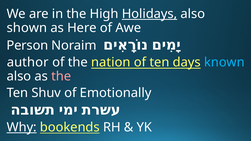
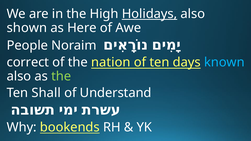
Person: Person -> People
author: author -> correct
the at (61, 76) colour: pink -> light green
Shuv: Shuv -> Shall
Emotionally: Emotionally -> Understand
Why underline: present -> none
